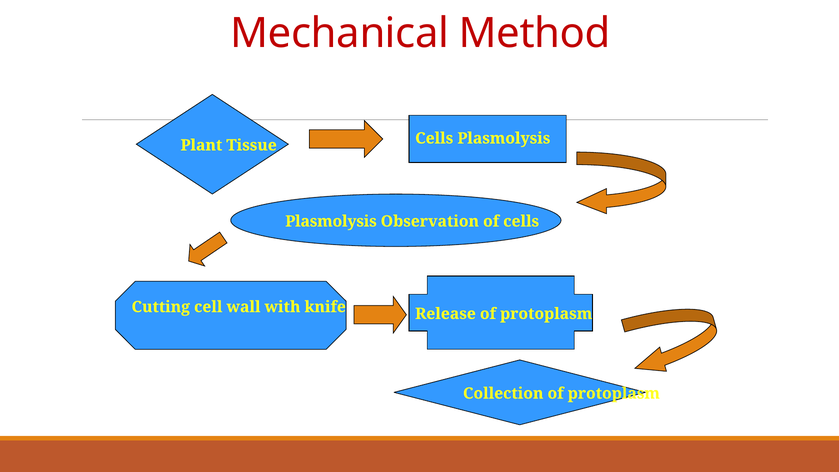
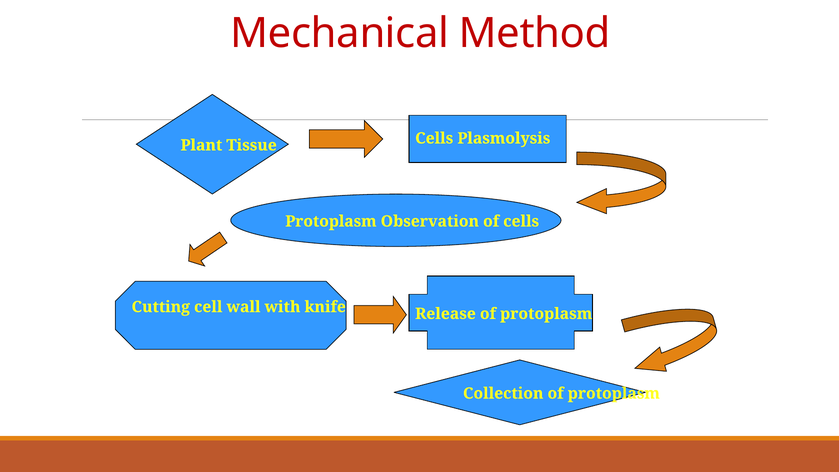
Plasmolysis at (331, 221): Plasmolysis -> Protoplasm
